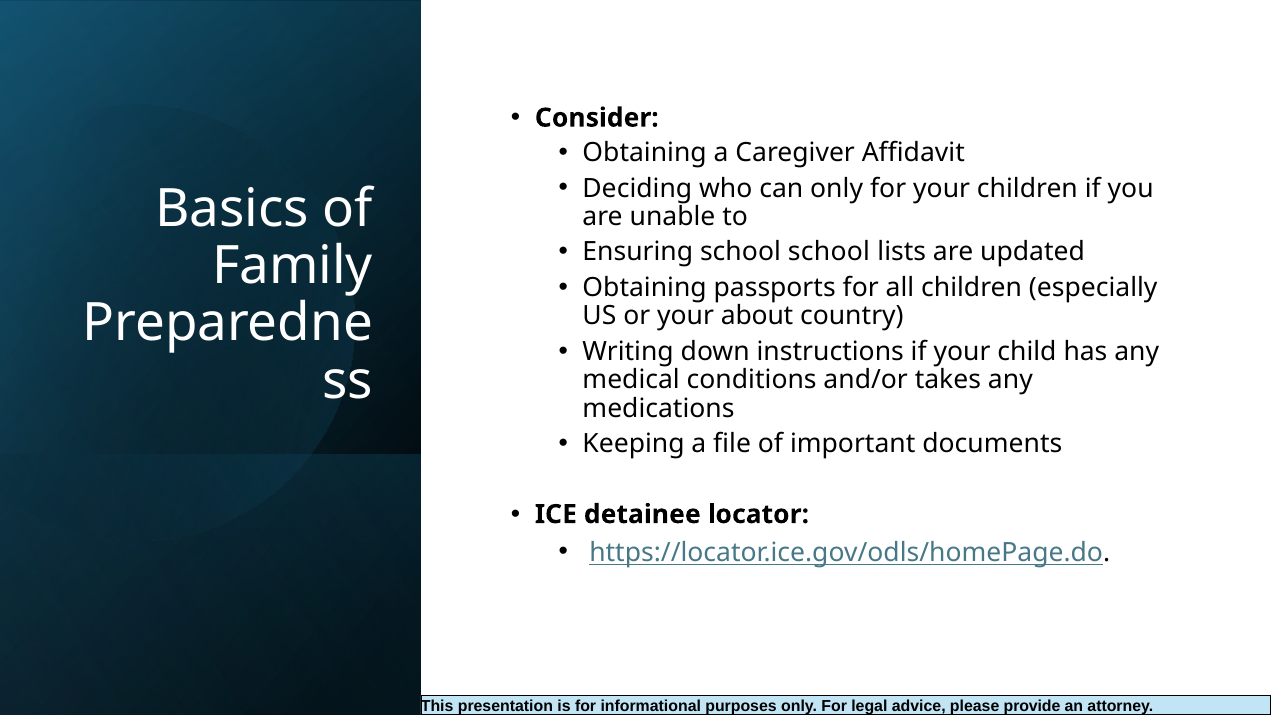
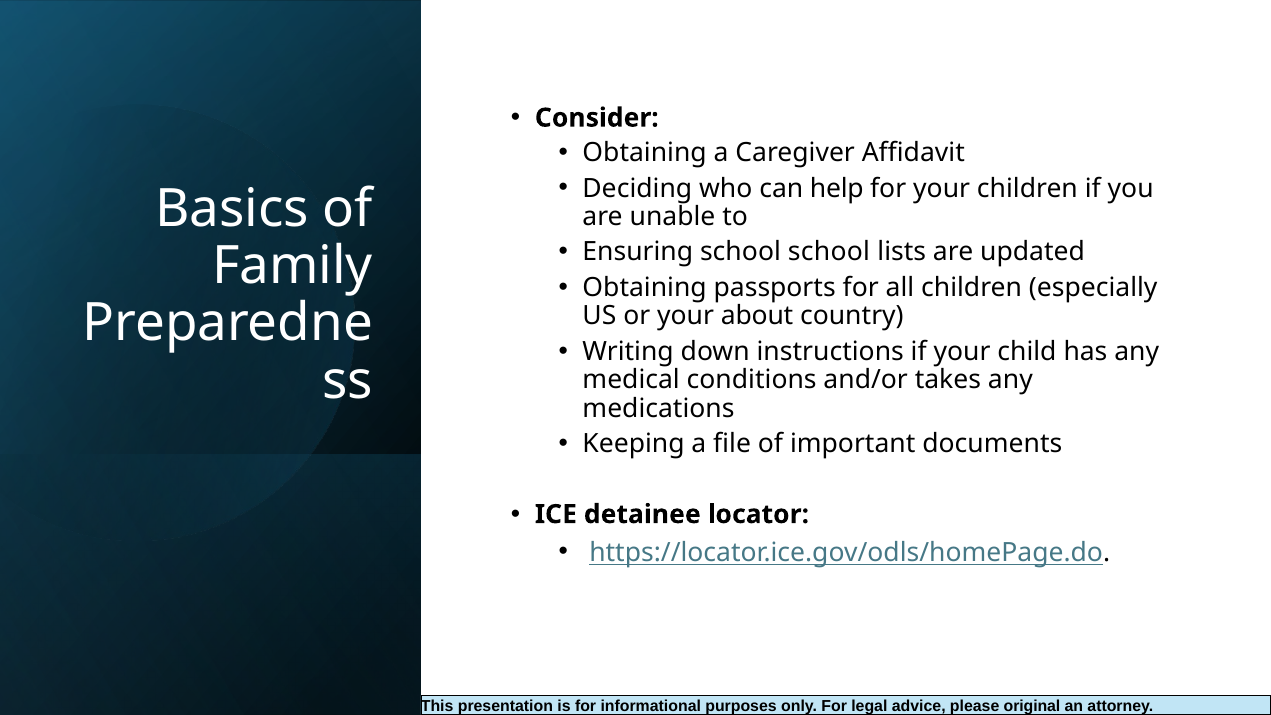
can only: only -> help
provide: provide -> original
